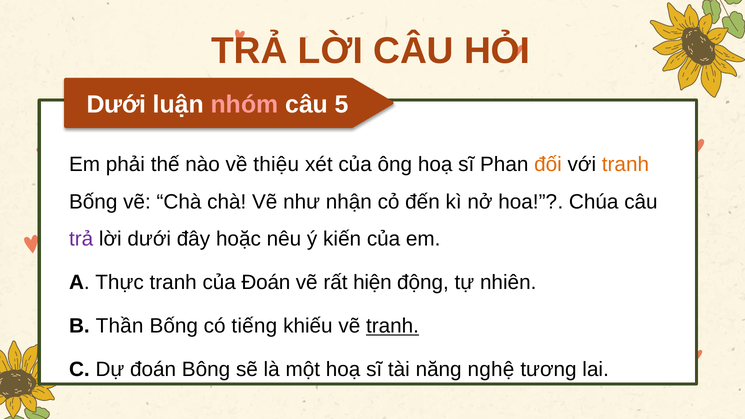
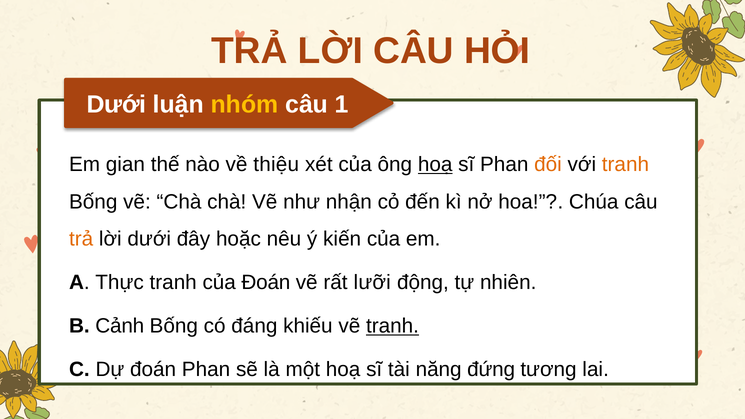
nhóm colour: pink -> yellow
5: 5 -> 1
phải: phải -> gian
hoạ at (435, 165) underline: none -> present
trả at (81, 239) colour: purple -> orange
hiện: hiện -> lưỡi
Thần: Thần -> Cảnh
tiếng: tiếng -> đáng
đoán Bông: Bông -> Phan
nghệ: nghệ -> đứng
